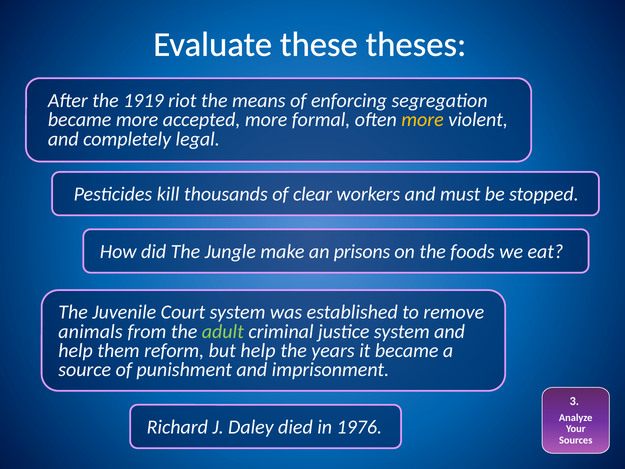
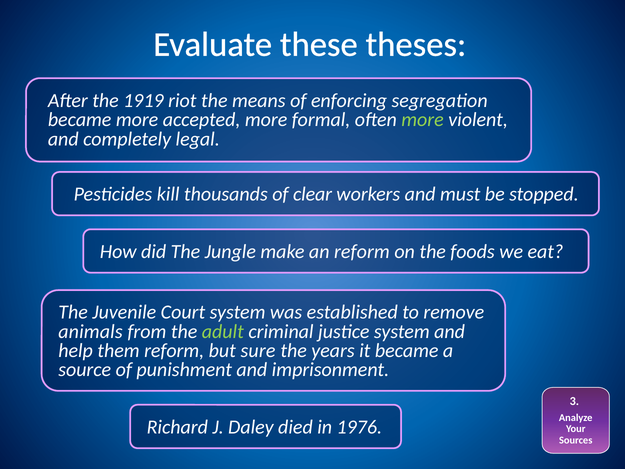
more at (423, 120) colour: yellow -> light green
an prisons: prisons -> reform
but help: help -> sure
